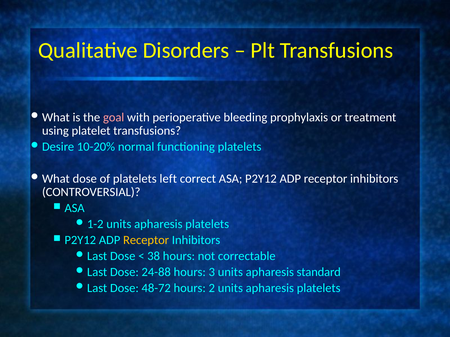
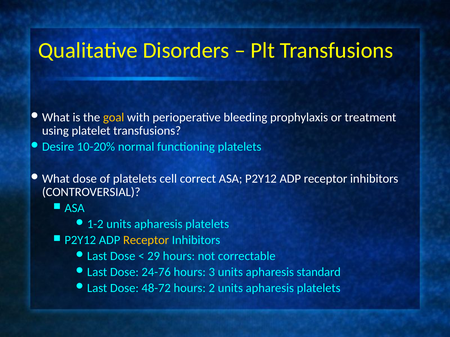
goal colour: pink -> yellow
left: left -> cell
38: 38 -> 29
24-88: 24-88 -> 24-76
